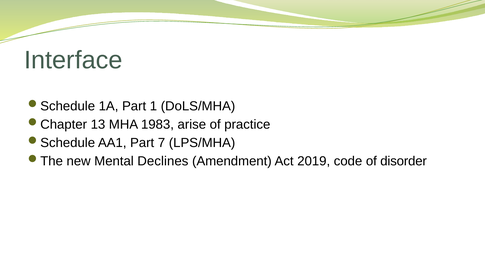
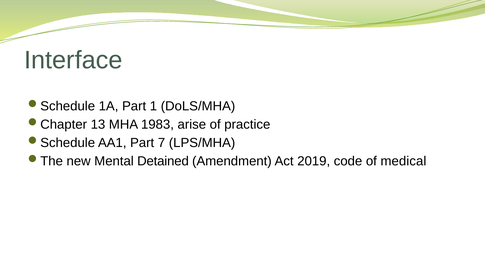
Declines: Declines -> Detained
disorder: disorder -> medical
